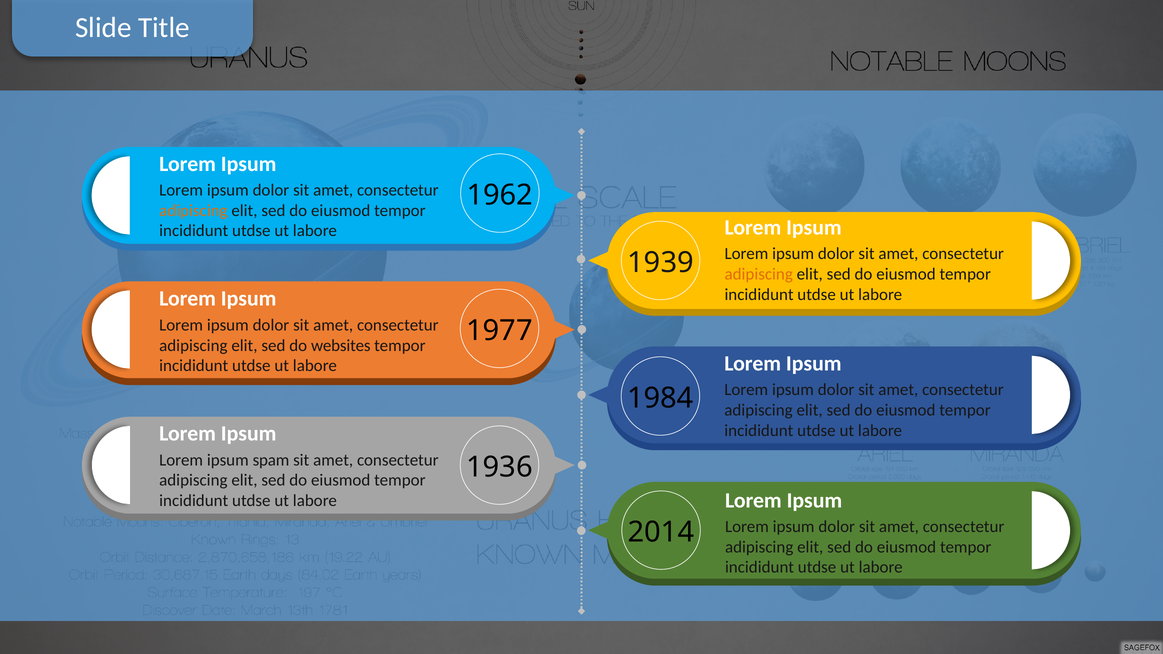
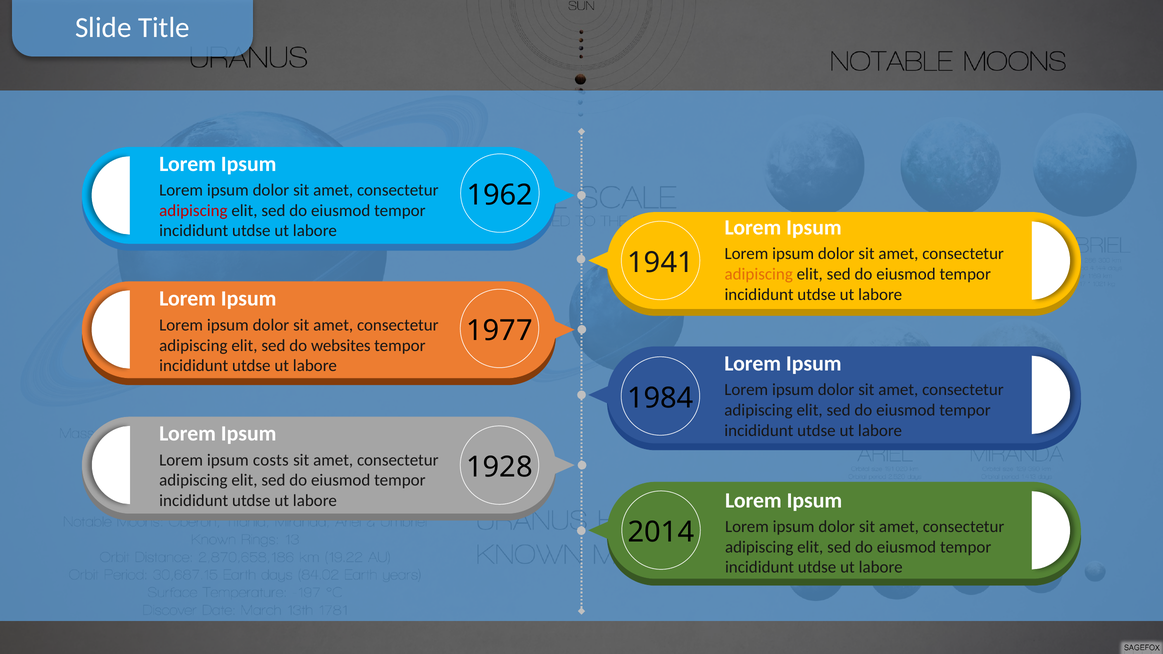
adipiscing at (193, 211) colour: orange -> red
1939: 1939 -> 1941
spam: spam -> costs
1936: 1936 -> 1928
